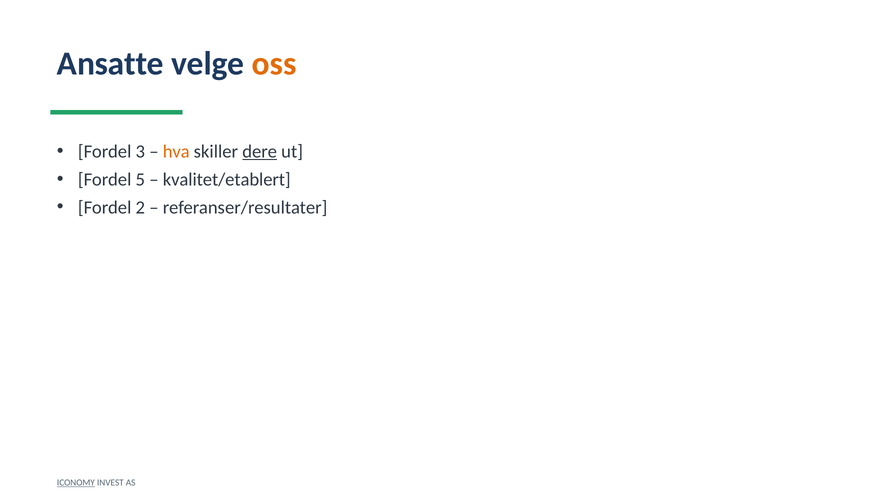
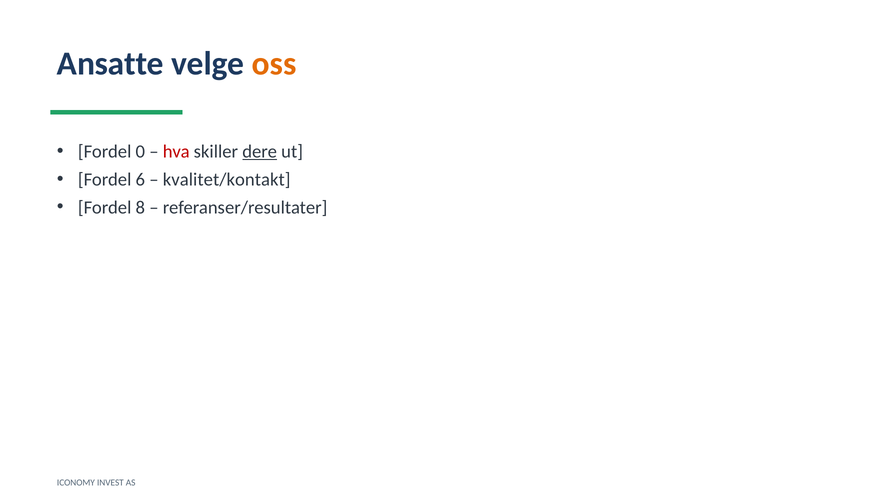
3: 3 -> 0
hva colour: orange -> red
5: 5 -> 6
kvalitet/etablert: kvalitet/etablert -> kvalitet/kontakt
2: 2 -> 8
ICONOMY underline: present -> none
